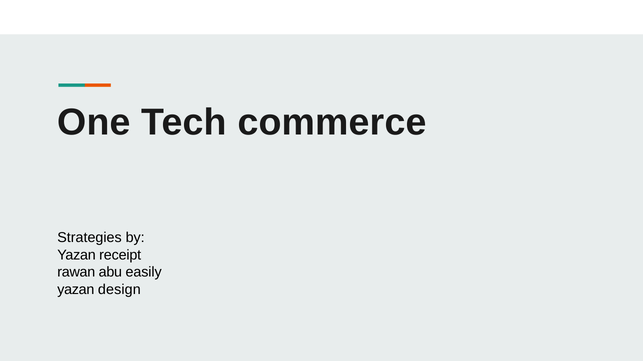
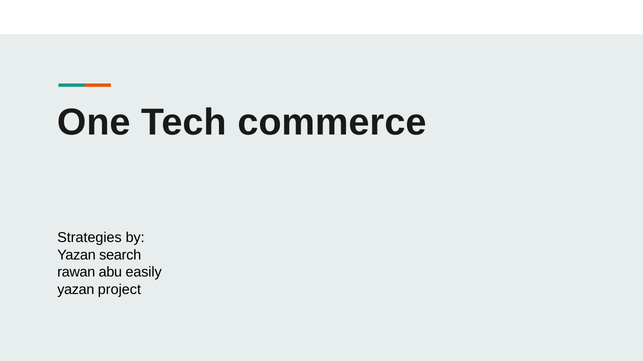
receipt: receipt -> search
design: design -> project
